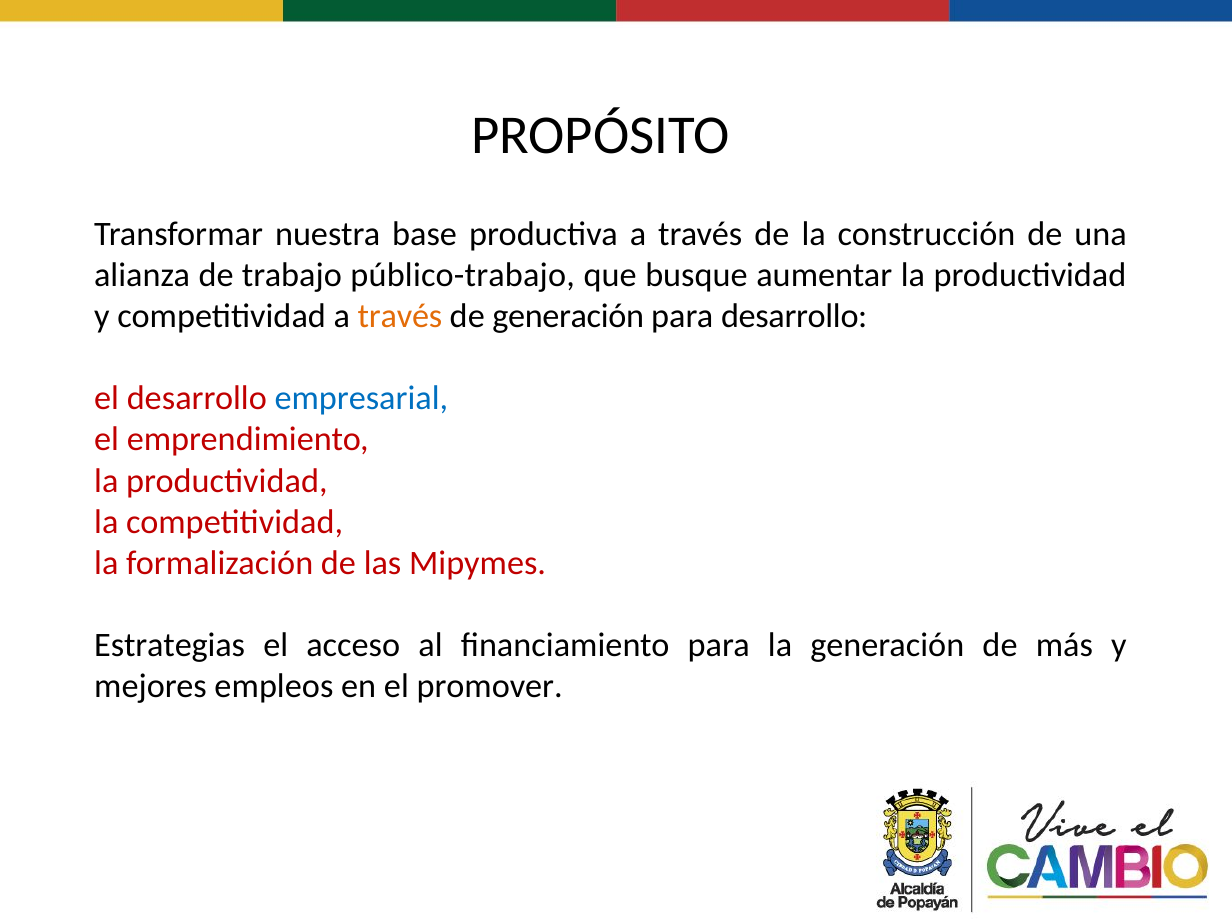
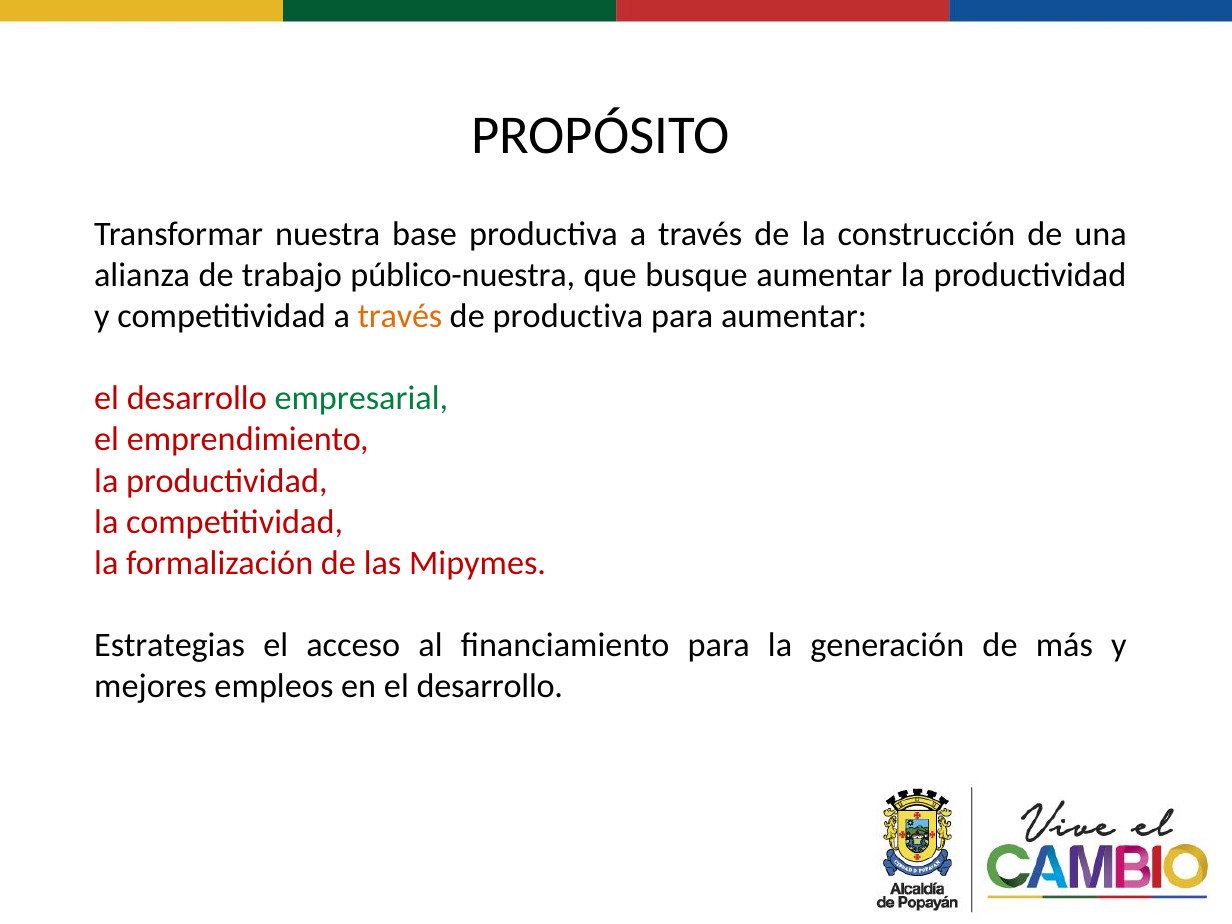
público-trabajo: público-trabajo -> público-nuestra
de generación: generación -> productiva
para desarrollo: desarrollo -> aumentar
empresarial colour: blue -> green
en el promover: promover -> desarrollo
